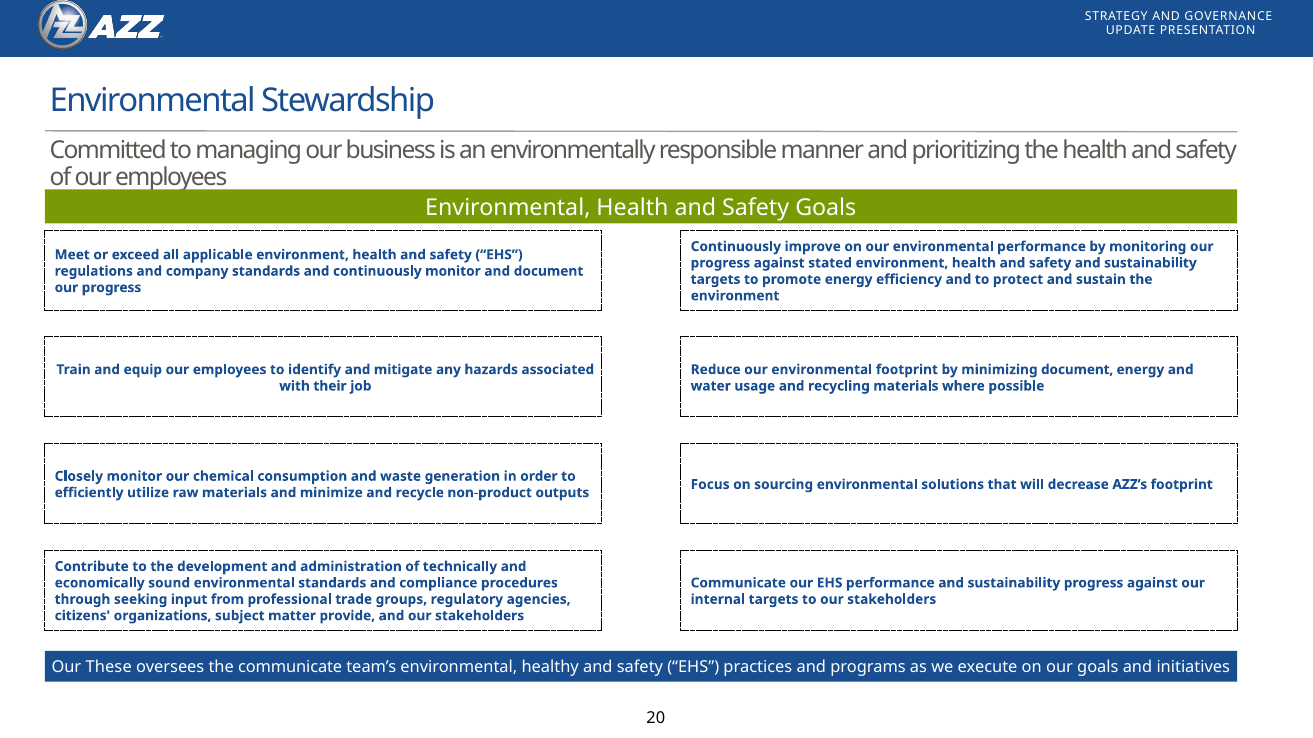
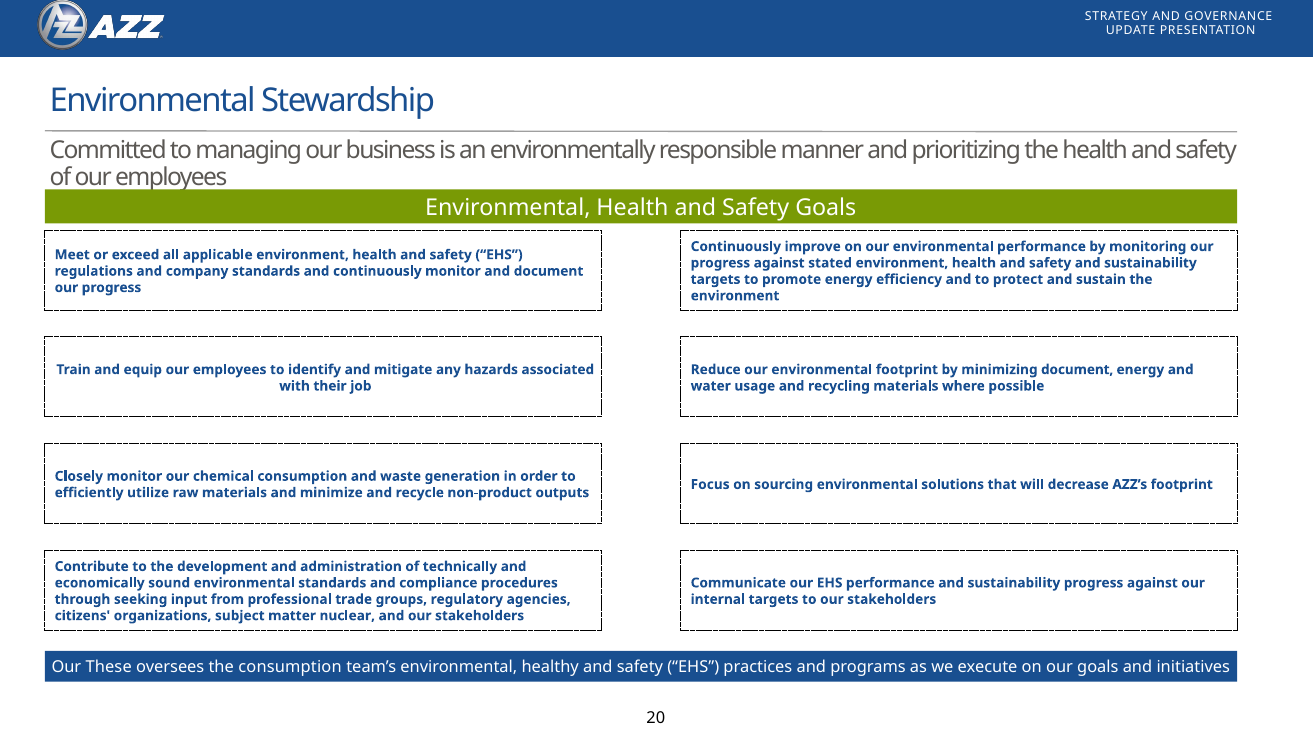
provide: provide -> nuclear
the communicate: communicate -> consumption
